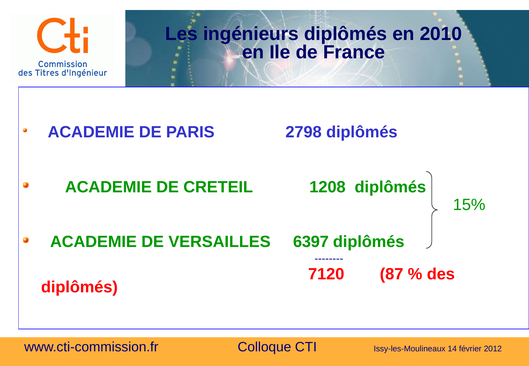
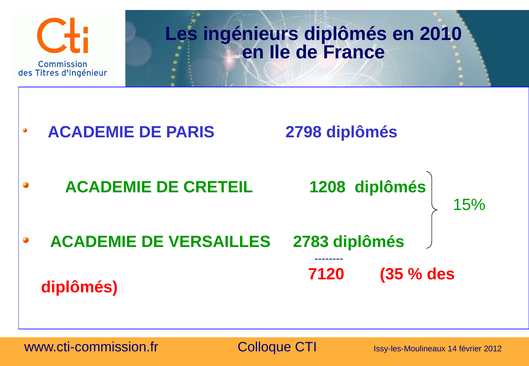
6397: 6397 -> 2783
87: 87 -> 35
